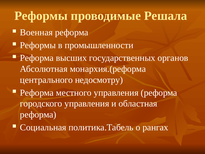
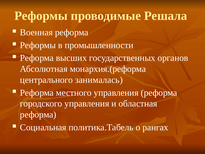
недосмотру: недосмотру -> занималась
